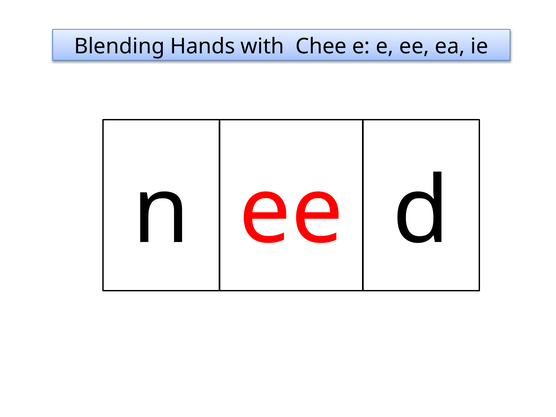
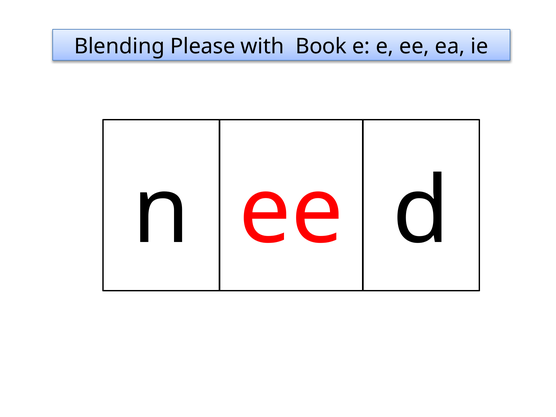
Hands: Hands -> Please
Chee: Chee -> Book
